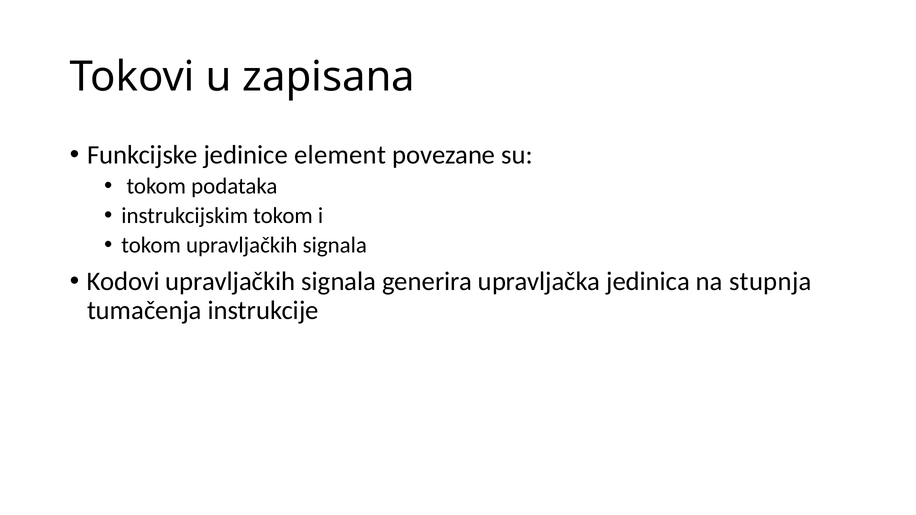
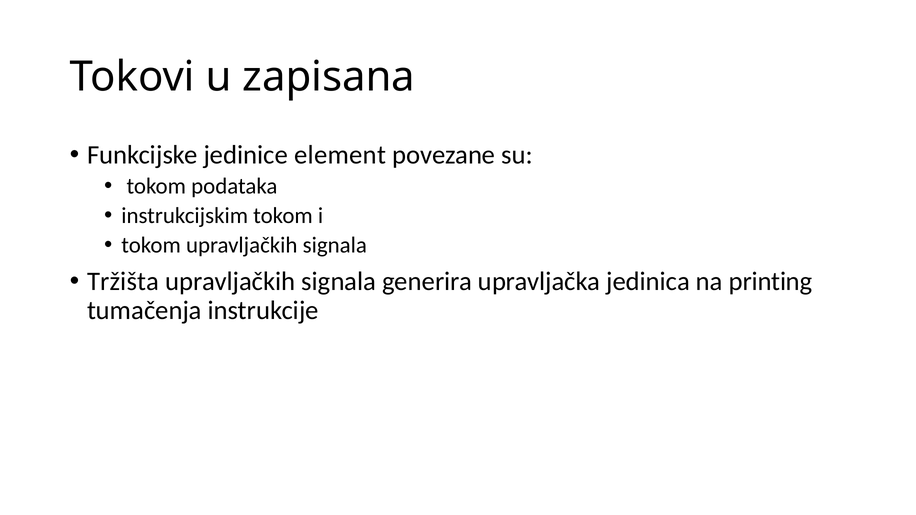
Kodovi: Kodovi -> Tržišta
stupnja: stupnja -> printing
